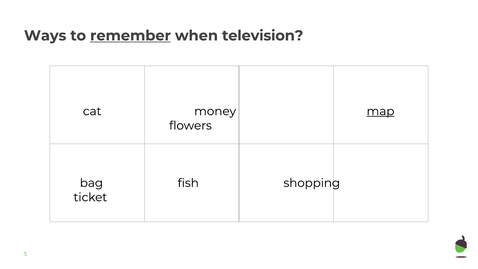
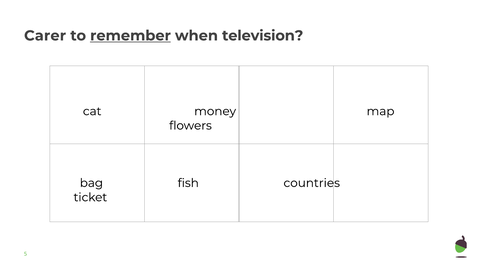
Ways: Ways -> Carer
map underline: present -> none
shopping: shopping -> countries
